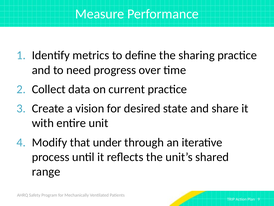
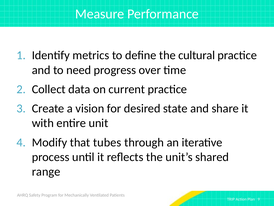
sharing: sharing -> cultural
under: under -> tubes
